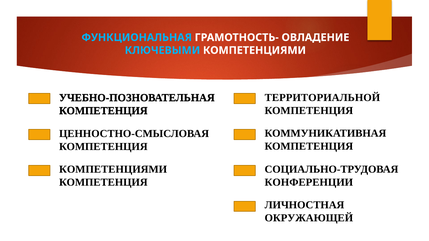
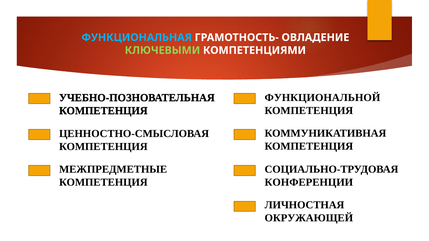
КЛЮЧЕВЫМИ colour: light blue -> light green
ТЕРРИТОРИАЛЬНОЙ: ТЕРРИТОРИАЛЬНОЙ -> ФУНКЦИОНАЛЬНОЙ
КОМПЕТЕНЦИЯМИ at (113, 170): КОМПЕТЕНЦИЯМИ -> МЕЖПРЕДМЕТНЫЕ
